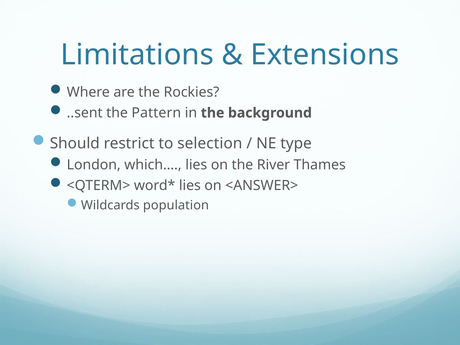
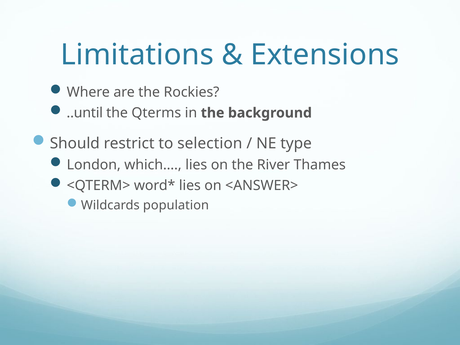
..sent: ..sent -> ..until
Pattern: Pattern -> Qterms
